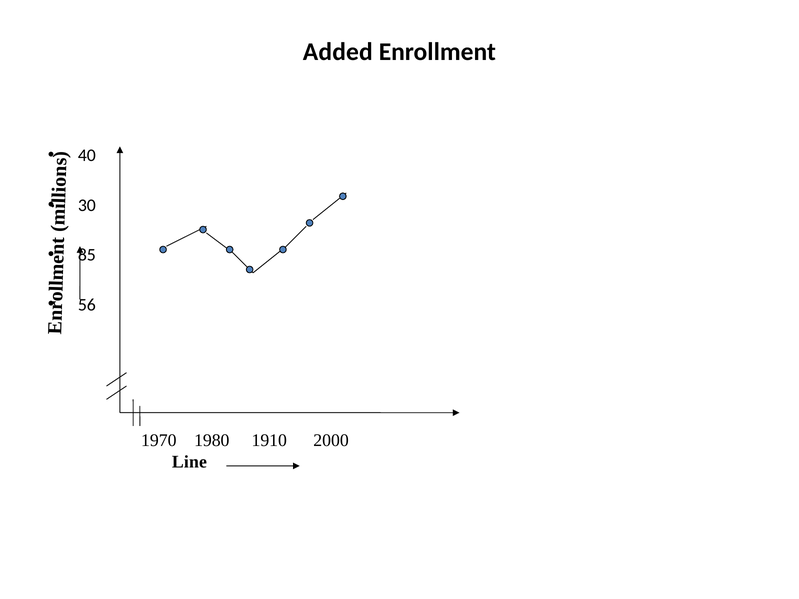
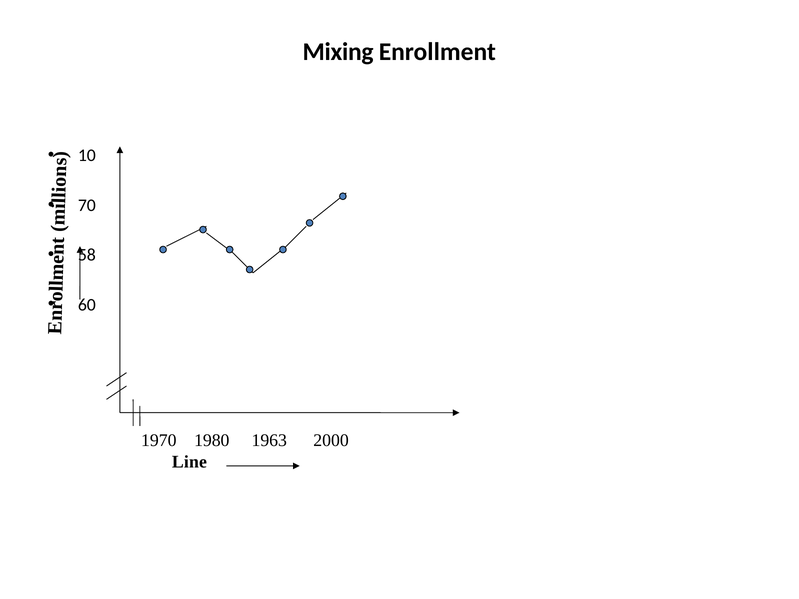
Added: Added -> Mixing
40: 40 -> 10
30: 30 -> 70
85: 85 -> 58
56: 56 -> 60
1910: 1910 -> 1963
